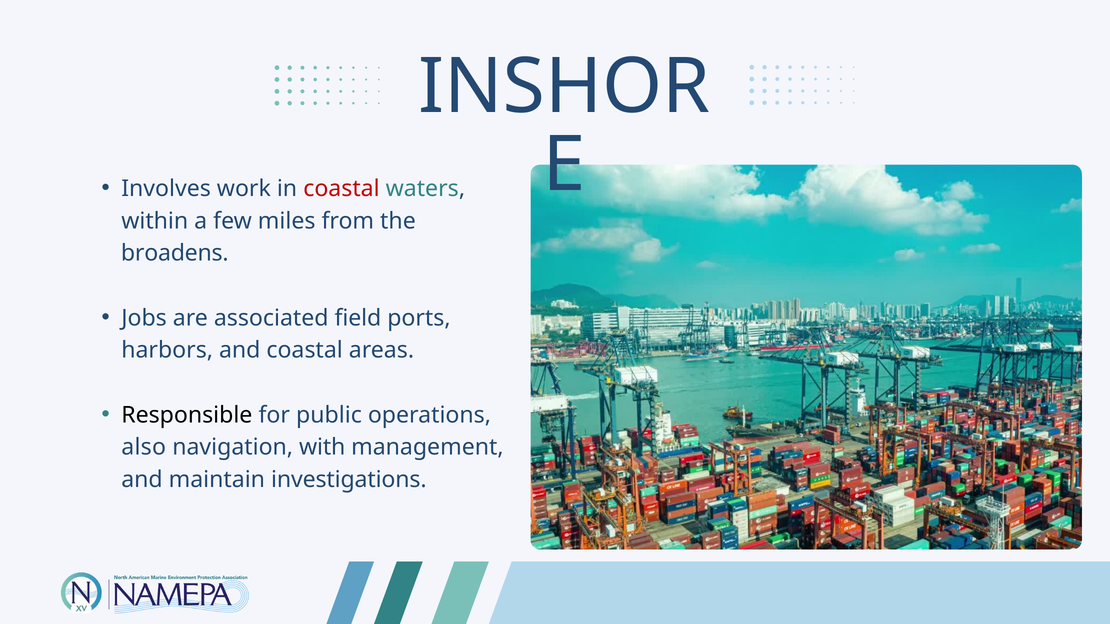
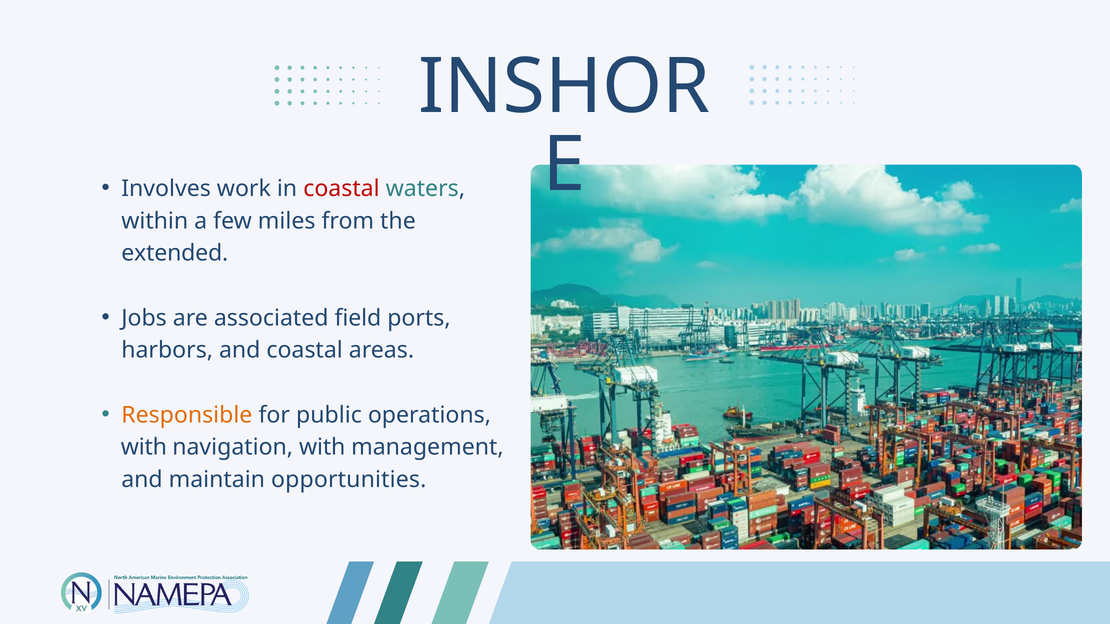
broadens: broadens -> extended
Responsible colour: black -> orange
also at (144, 448): also -> with
investigations: investigations -> opportunities
